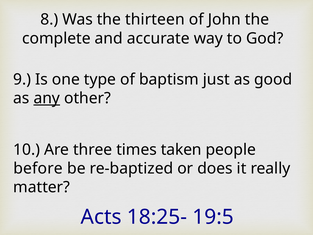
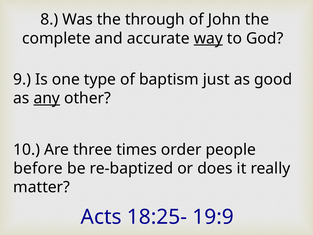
thirteen: thirteen -> through
way underline: none -> present
taken: taken -> order
19:5: 19:5 -> 19:9
